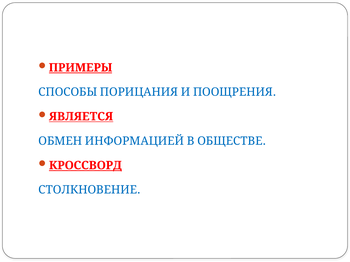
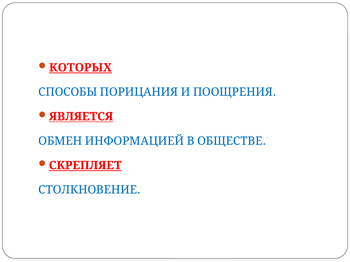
ПРИМЕРЫ: ПРИМЕРЫ -> КОТОРЫХ
КРОССВОРД: КРОССВОРД -> СКРЕПЛЯЕТ
